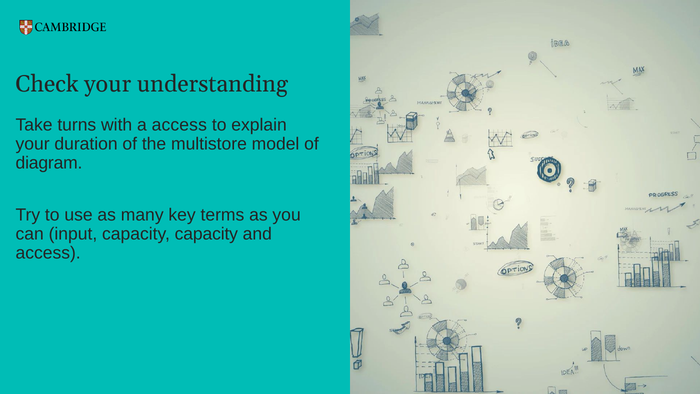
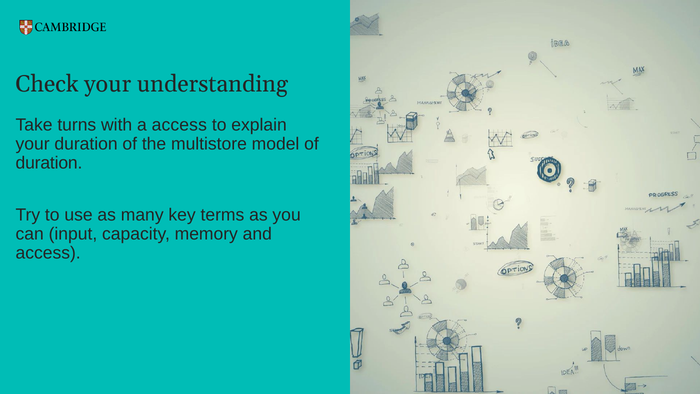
diagram at (49, 163): diagram -> duration
capacity capacity: capacity -> memory
